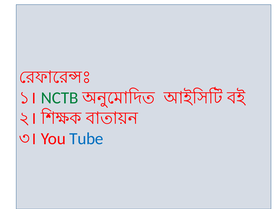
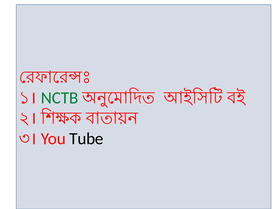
Tube colour: blue -> black
